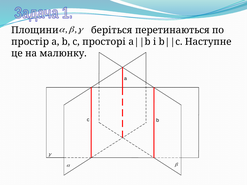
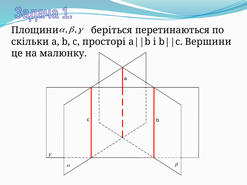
простір: простір -> скільки
Наступне: Наступне -> Вершини
